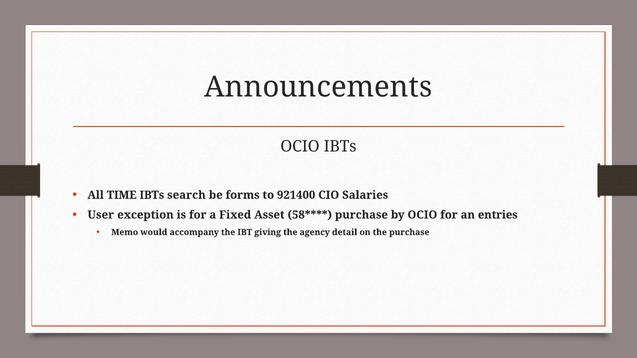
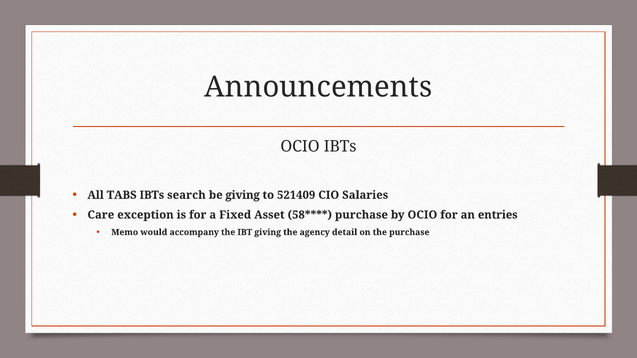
TIME: TIME -> TABS
be forms: forms -> giving
921400: 921400 -> 521409
User: User -> Care
